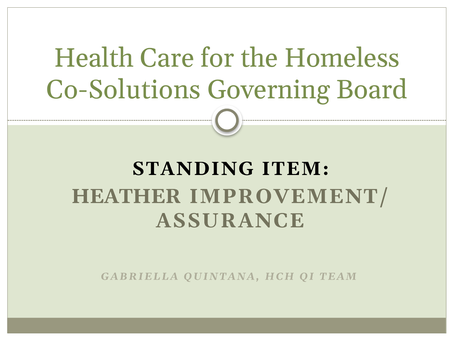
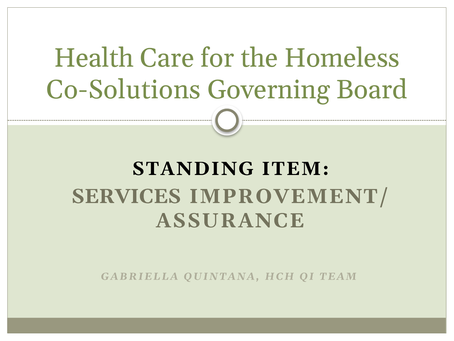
HEATHER: HEATHER -> SERVICES
